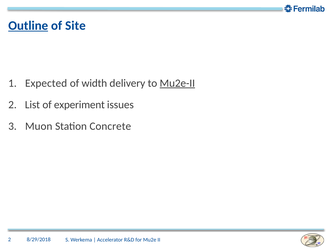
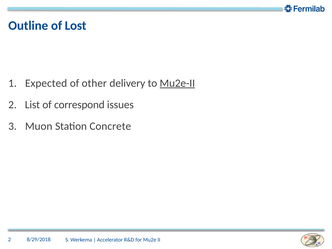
Outline underline: present -> none
Site: Site -> Lost
width: width -> other
experiment: experiment -> correspond
